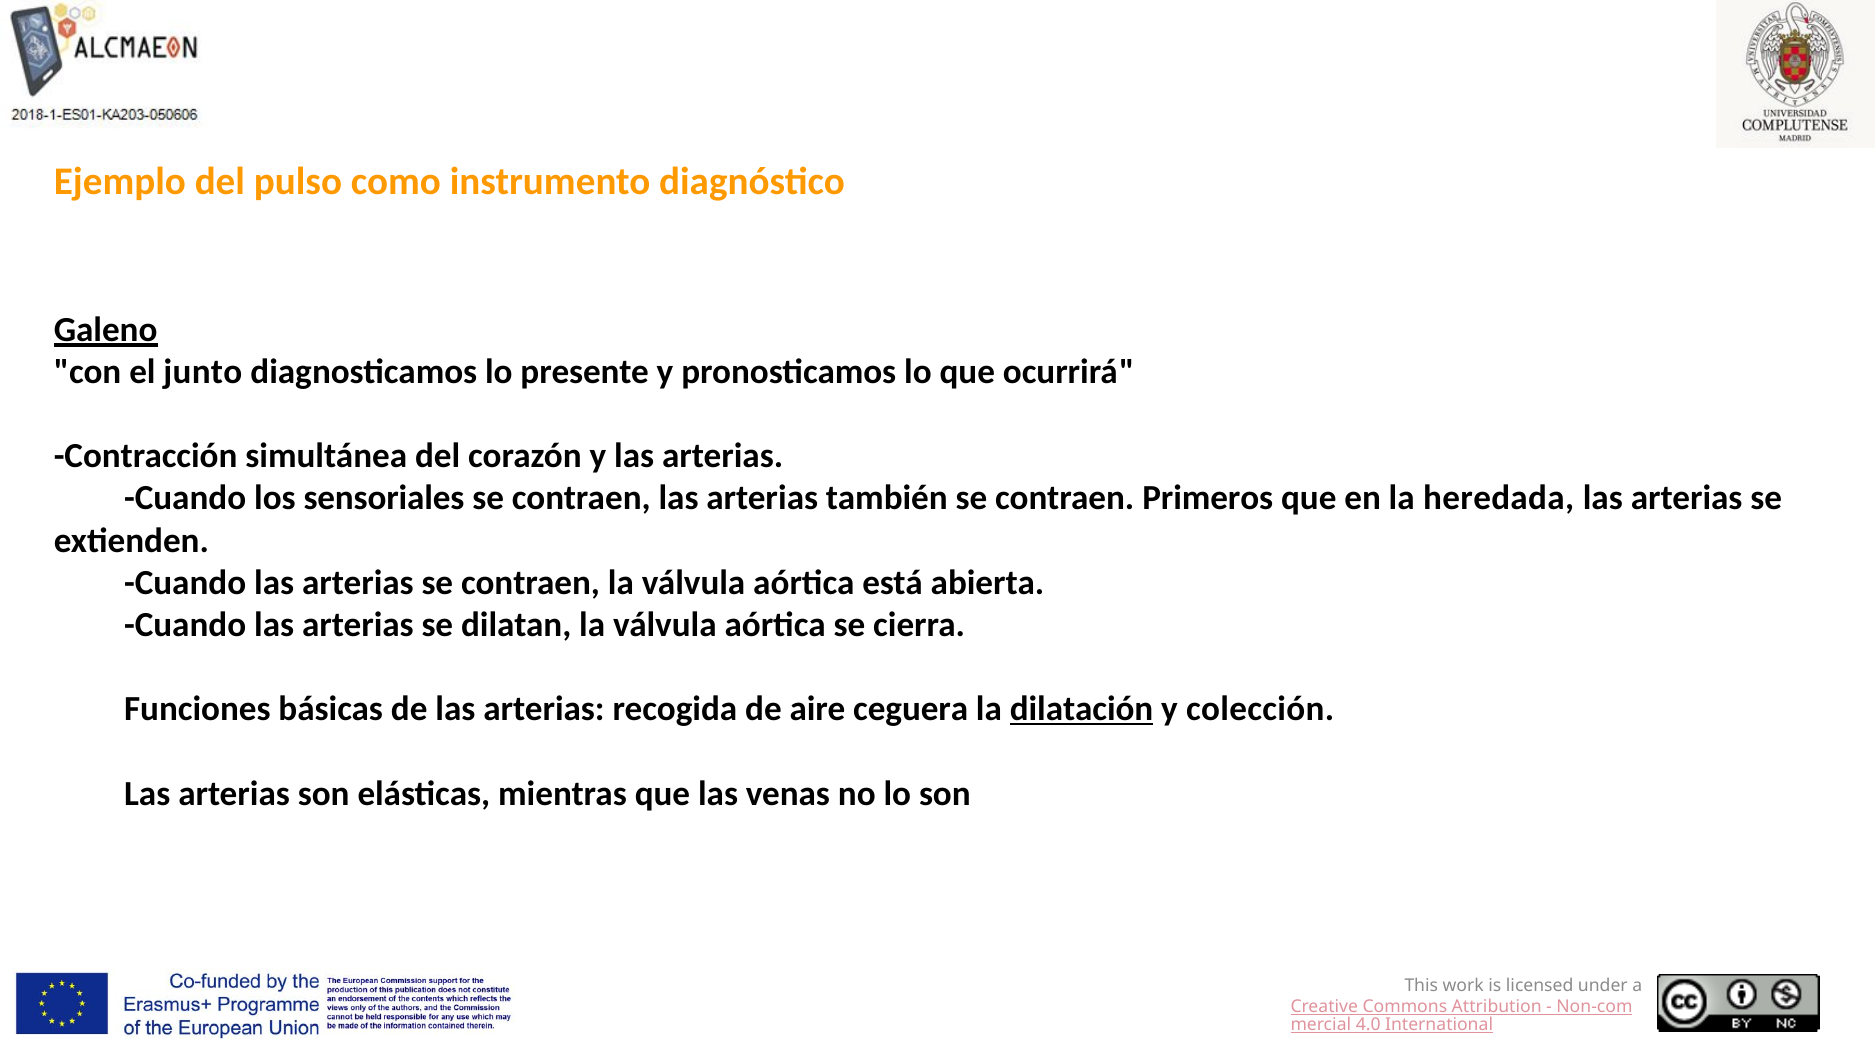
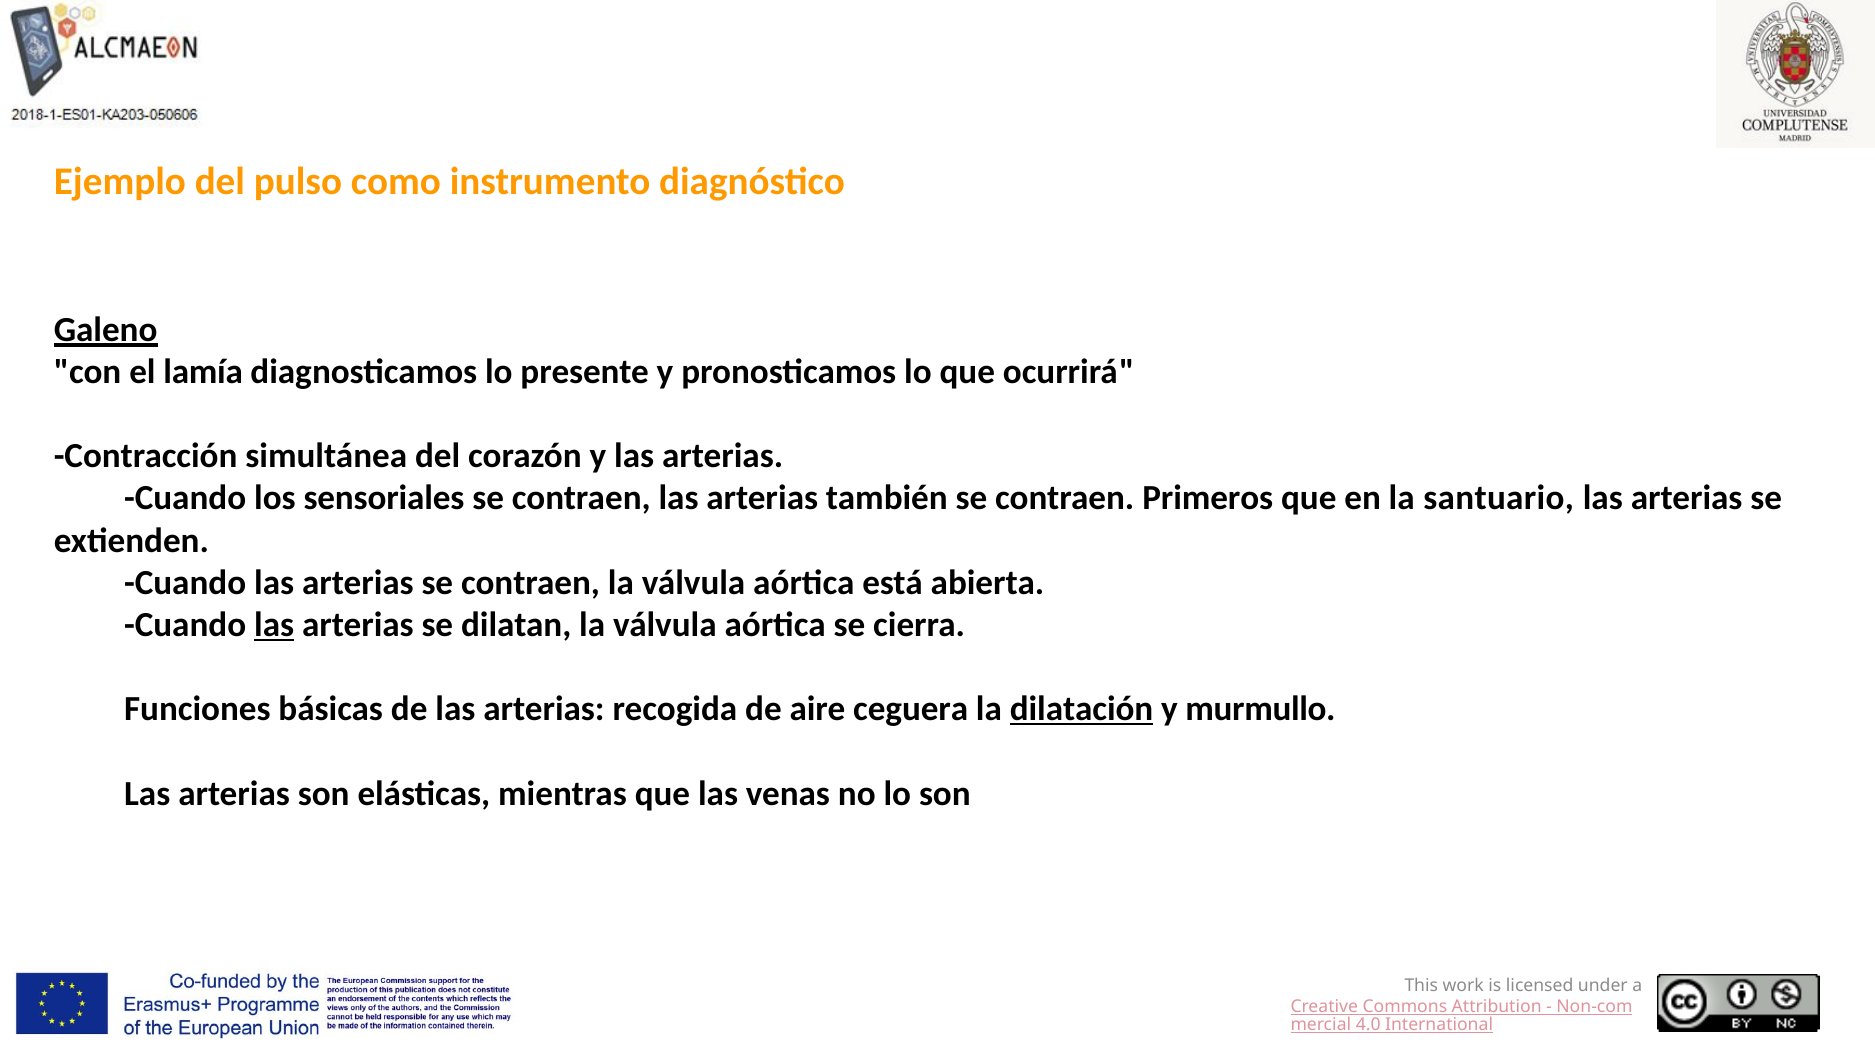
junto: junto -> lamía
heredada: heredada -> santuario
las at (274, 625) underline: none -> present
colección: colección -> murmullo
